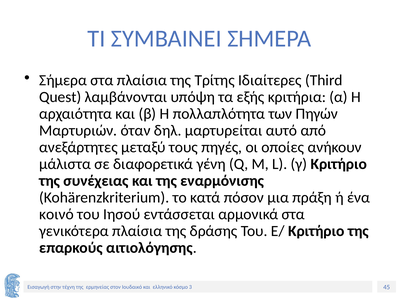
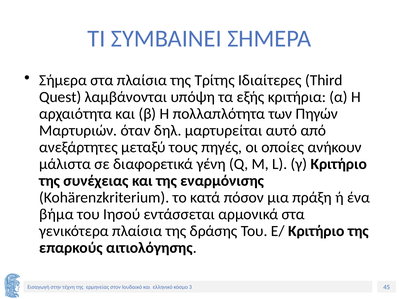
κοινό: κοινό -> βήμα
